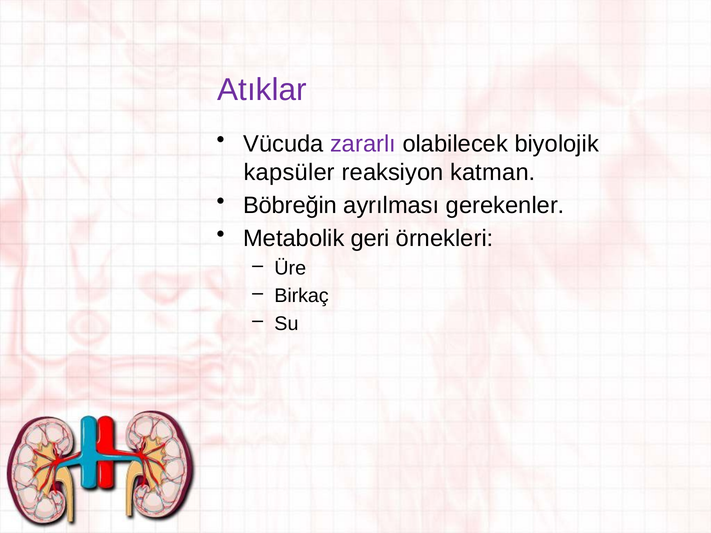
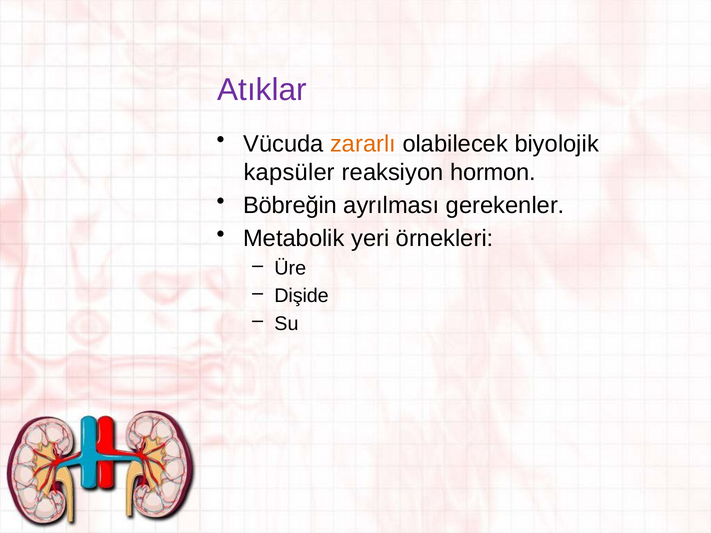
zararlı colour: purple -> orange
katman: katman -> hormon
geri: geri -> yeri
Birkaç: Birkaç -> Dişide
